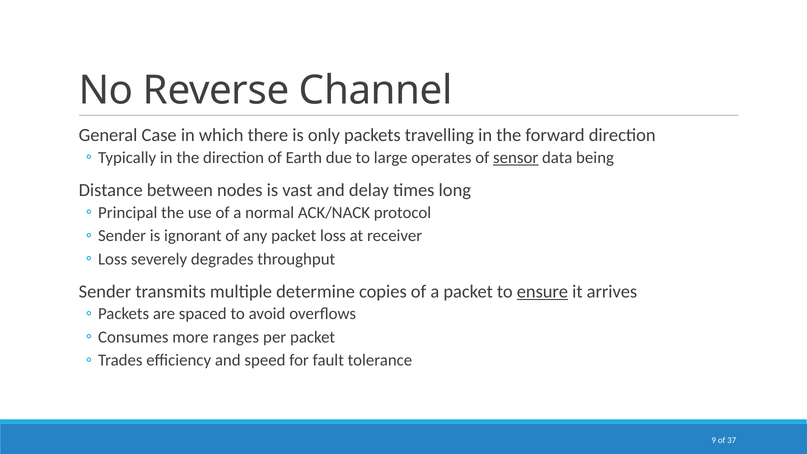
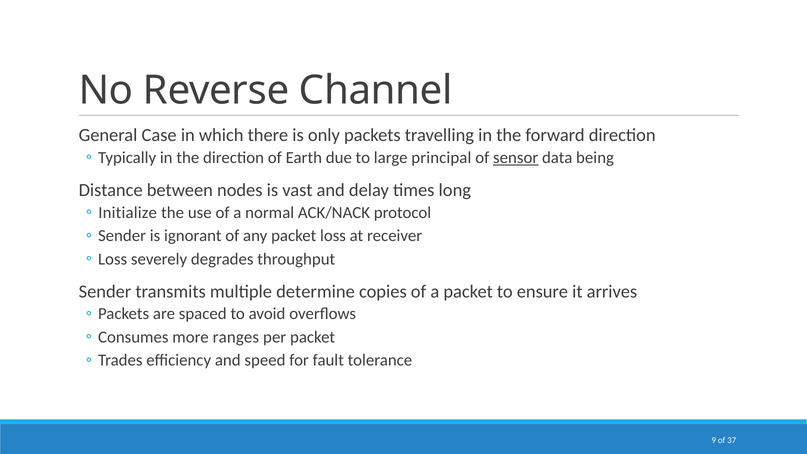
operates: operates -> principal
Principal: Principal -> Initialize
ensure underline: present -> none
